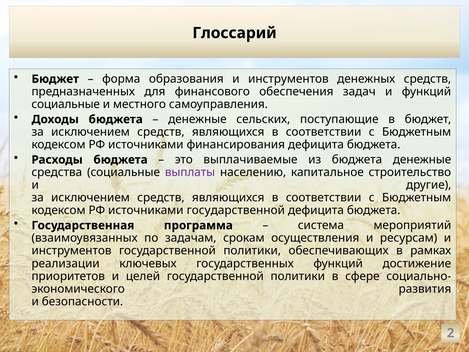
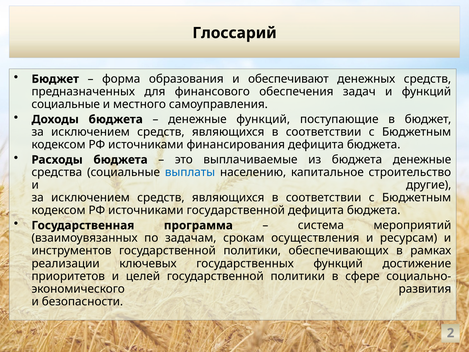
образования и инструментов: инструментов -> обеспечивают
денежные сельских: сельских -> функций
выплаты colour: purple -> blue
